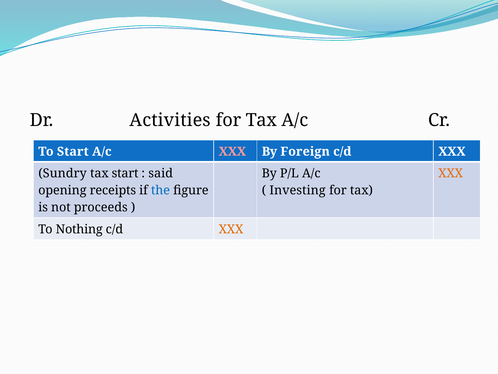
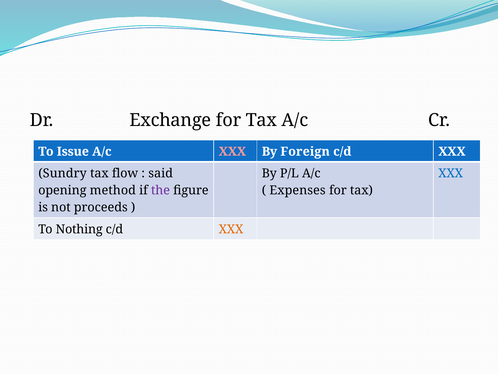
Activities: Activities -> Exchange
To Start: Start -> Issue
tax start: start -> flow
XXX at (451, 173) colour: orange -> blue
receipts: receipts -> method
the colour: blue -> purple
Investing: Investing -> Expenses
